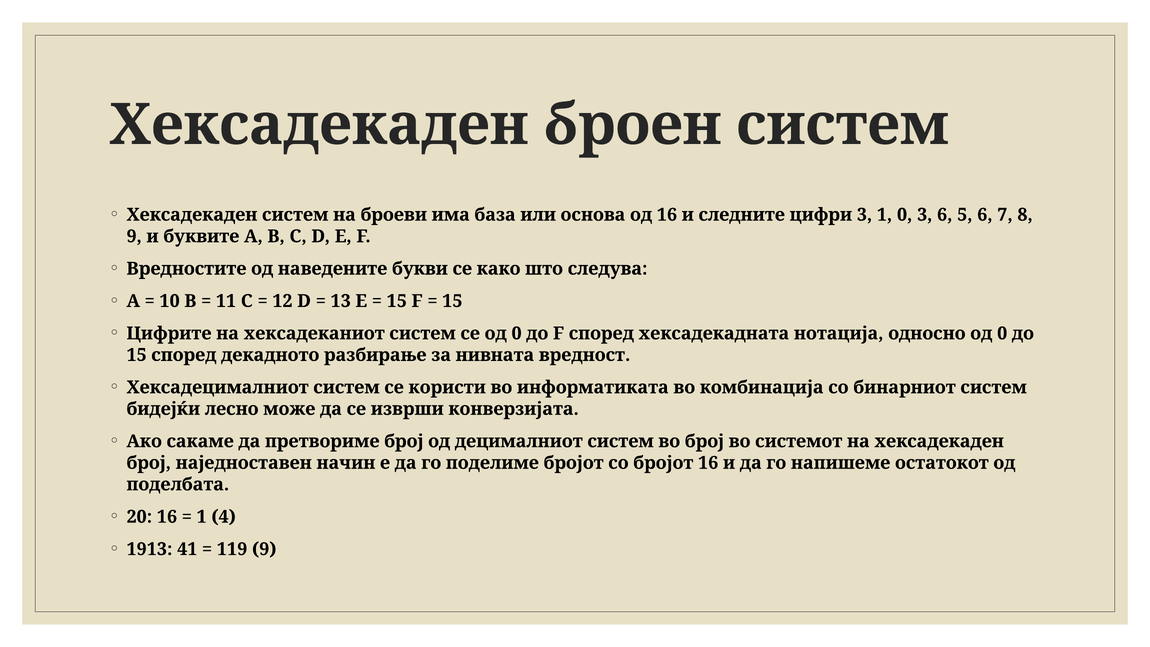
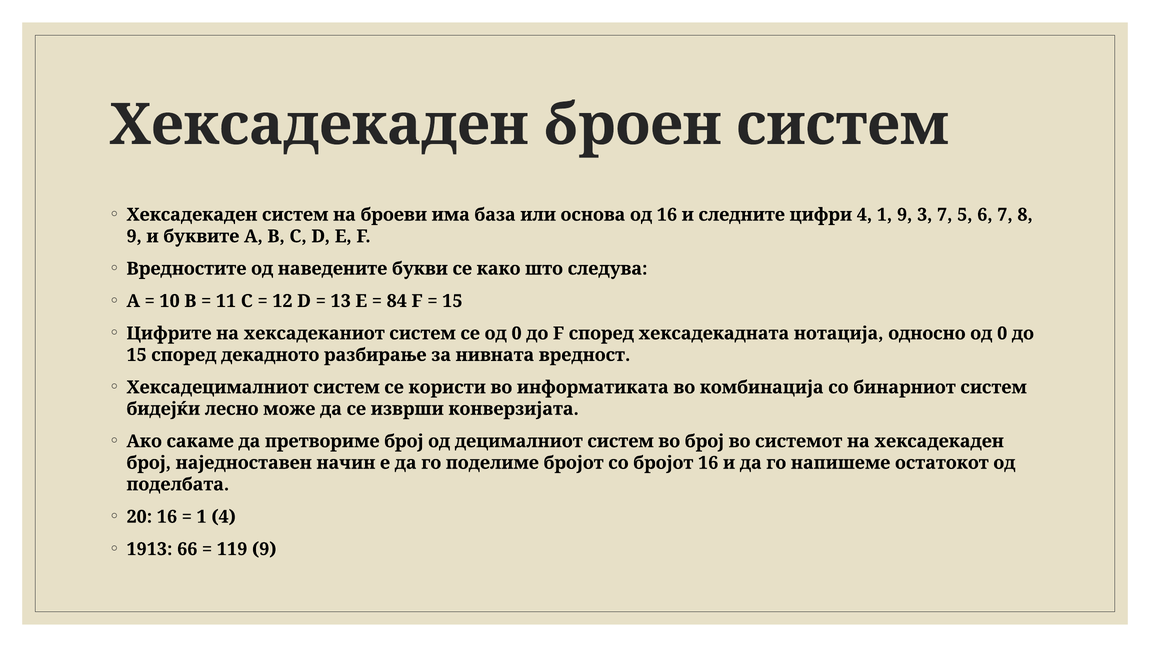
цифри 3: 3 -> 4
1 0: 0 -> 9
3 6: 6 -> 7
15 at (397, 301): 15 -> 84
41: 41 -> 66
